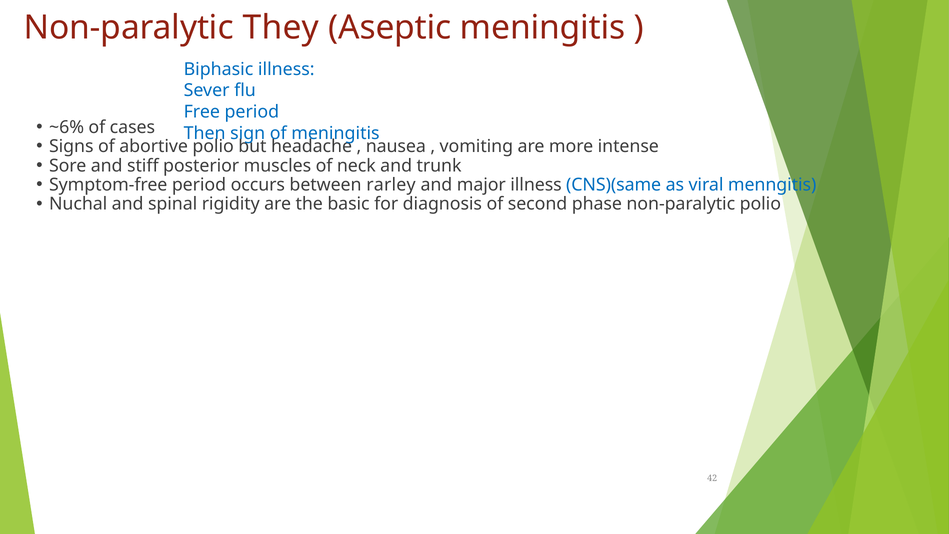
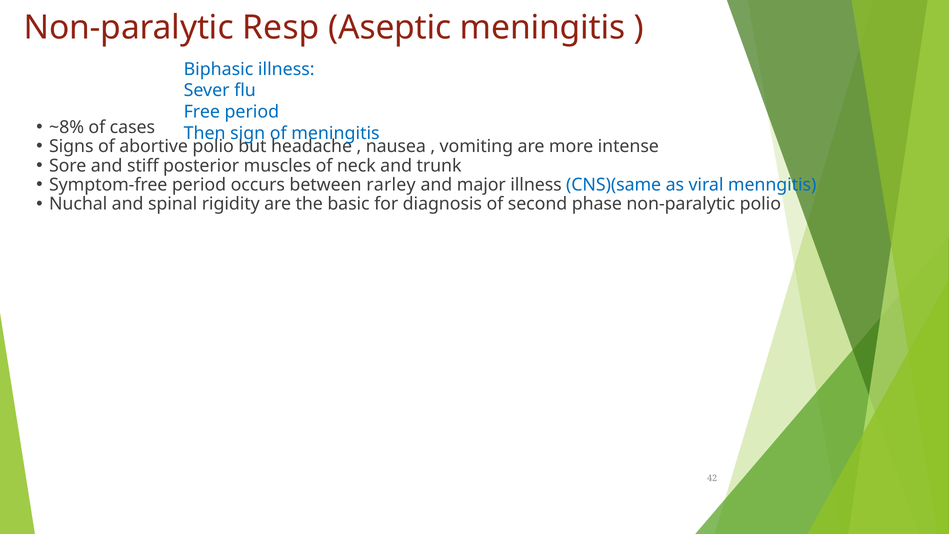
They: They -> Resp
~6%: ~6% -> ~8%
